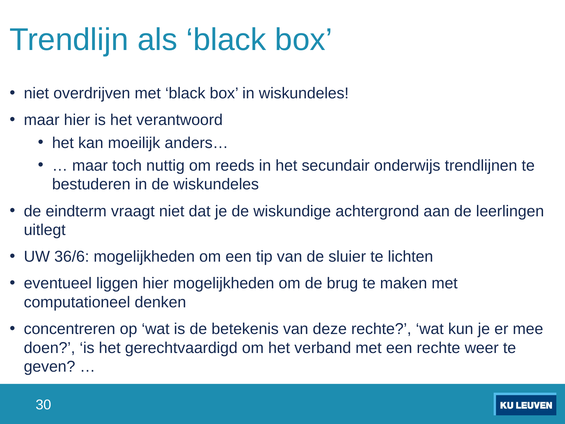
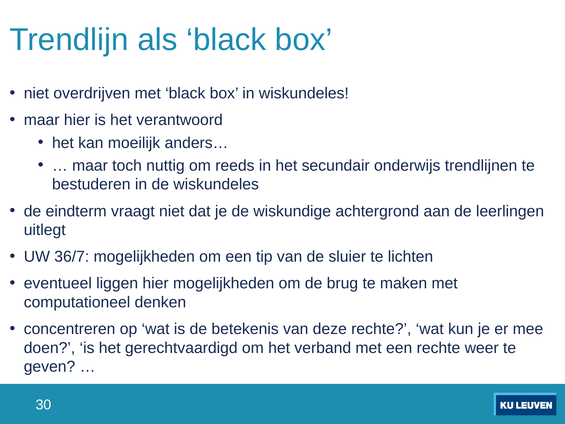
36/6: 36/6 -> 36/7
